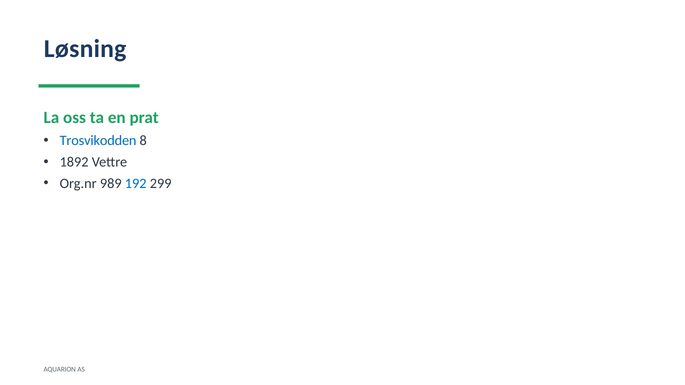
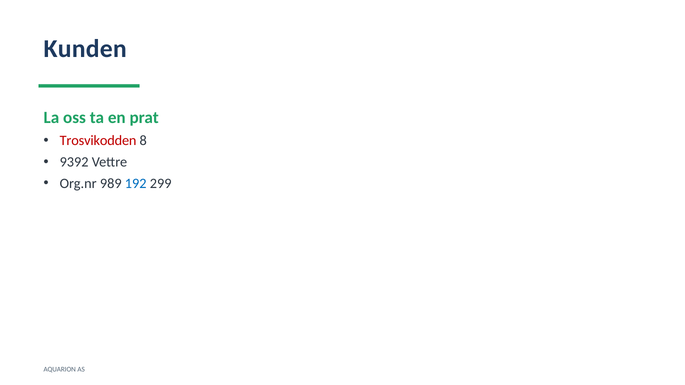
Løsning: Løsning -> Kunden
Trosvikodden colour: blue -> red
1892: 1892 -> 9392
